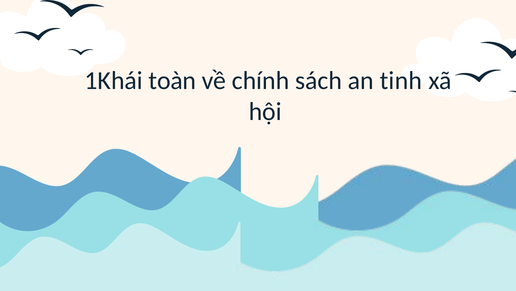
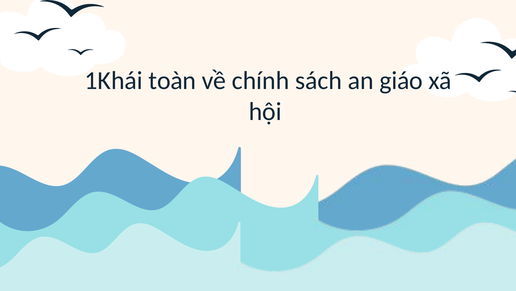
tinh: tinh -> giáo
